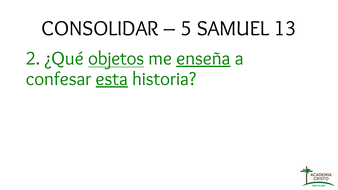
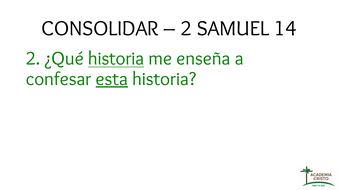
5 at (186, 28): 5 -> 2
13: 13 -> 14
¿Qué objetos: objetos -> historia
enseña underline: present -> none
